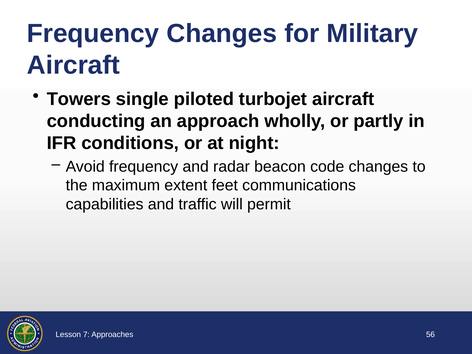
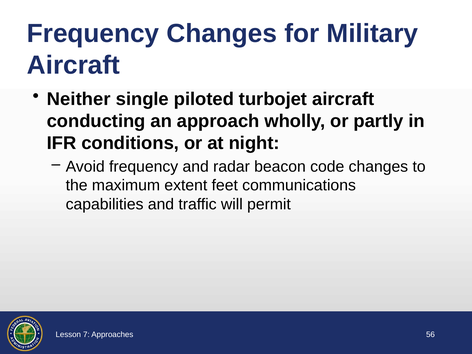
Towers: Towers -> Neither
